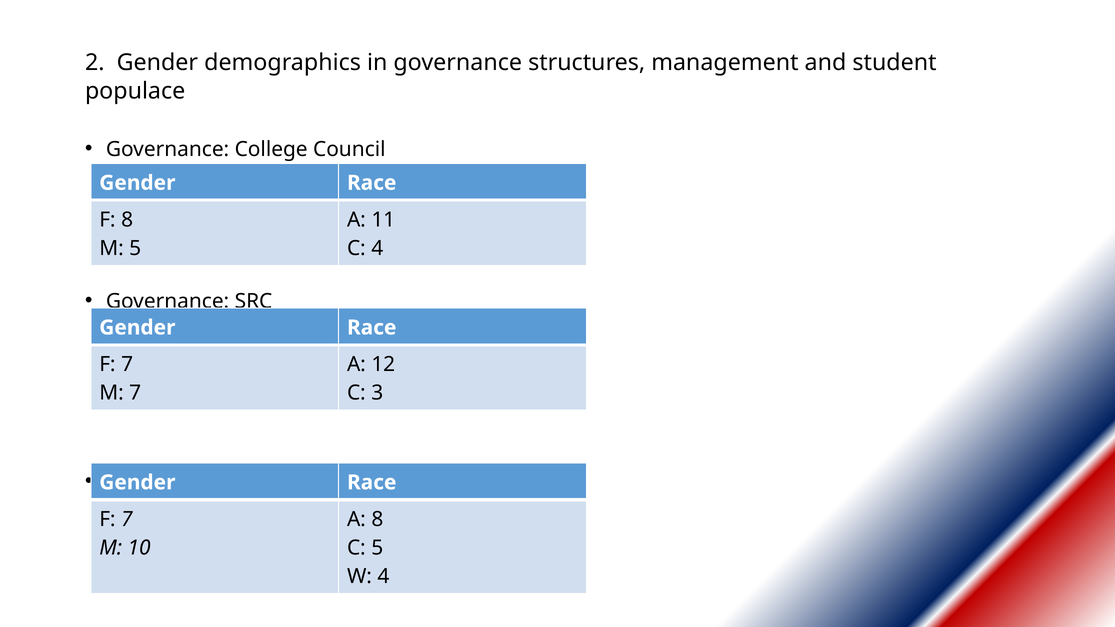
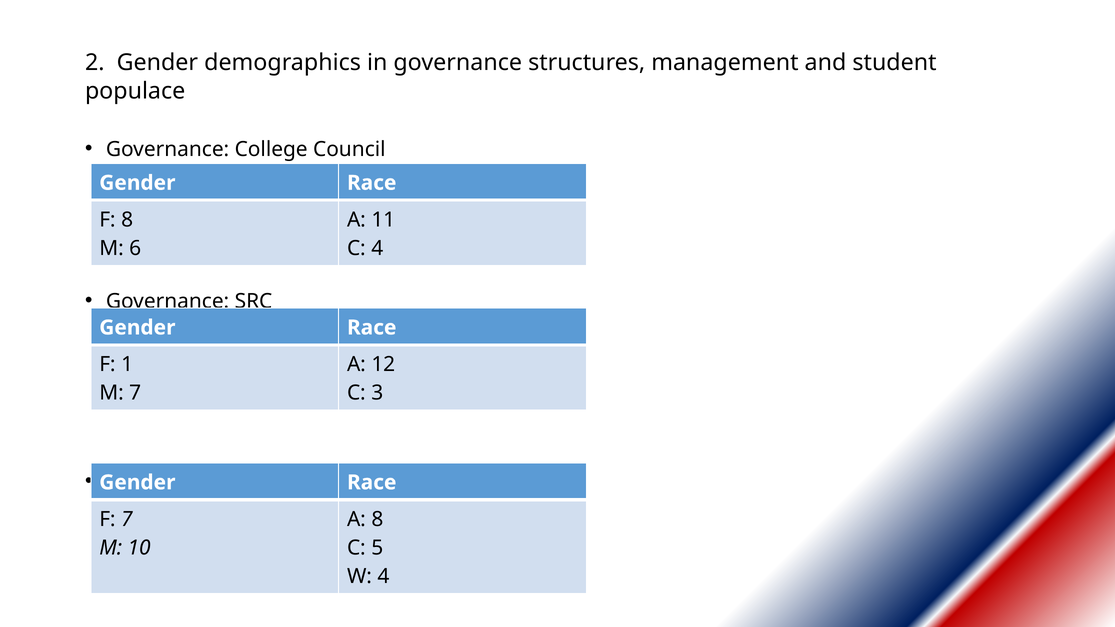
M 5: 5 -> 6
7 at (127, 365): 7 -> 1
